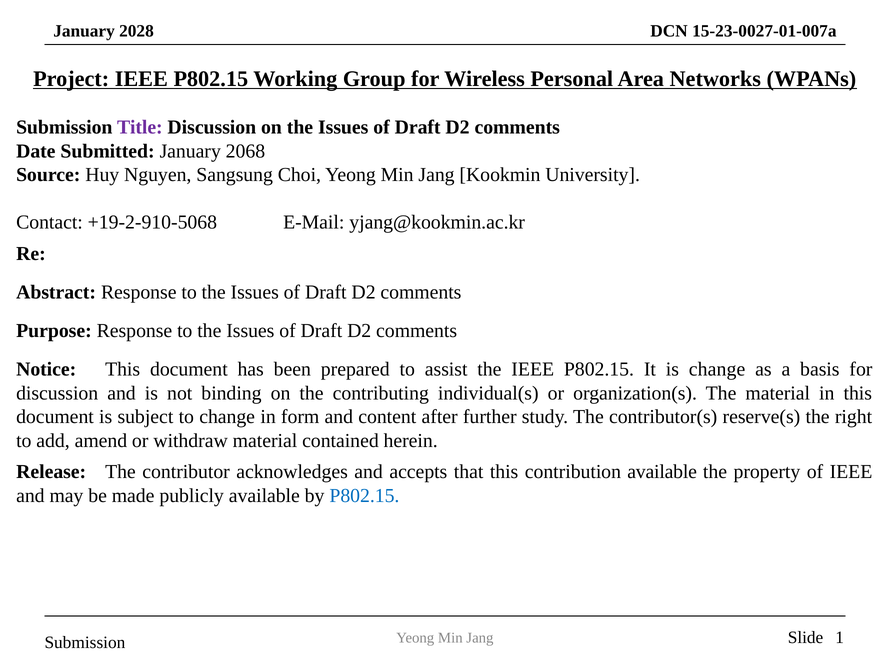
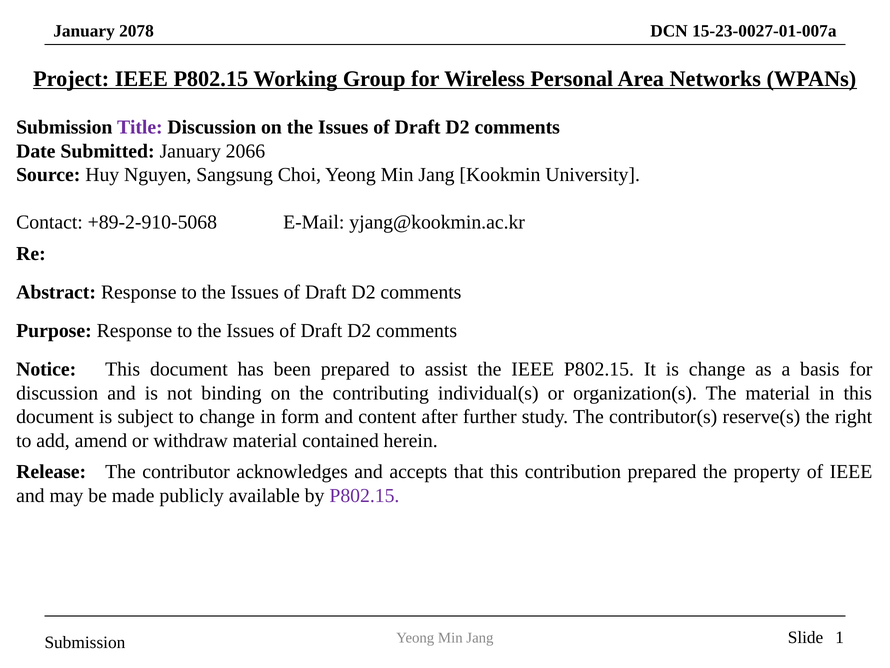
2028: 2028 -> 2078
2068: 2068 -> 2066
+19-2-910-5068: +19-2-910-5068 -> +89-2-910-5068
contribution available: available -> prepared
P802.15 at (364, 495) colour: blue -> purple
